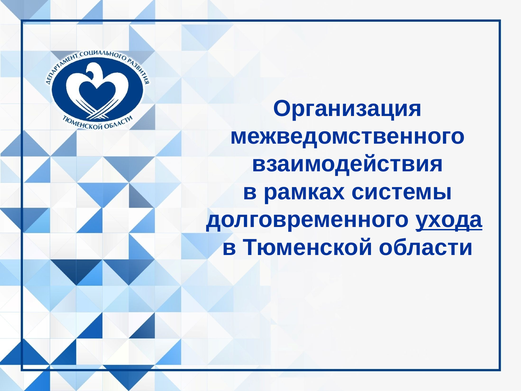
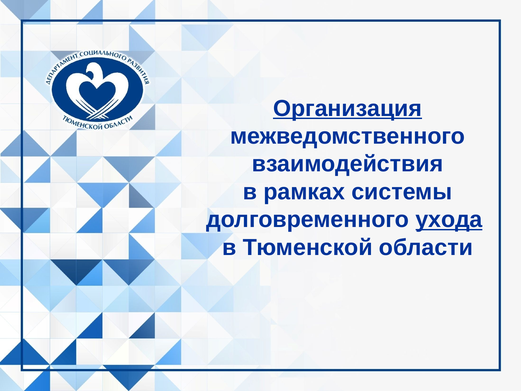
Организация underline: none -> present
